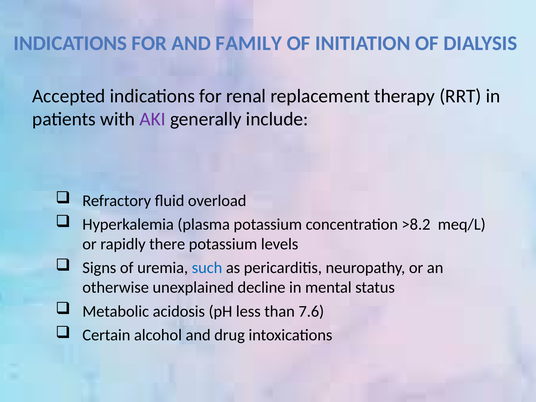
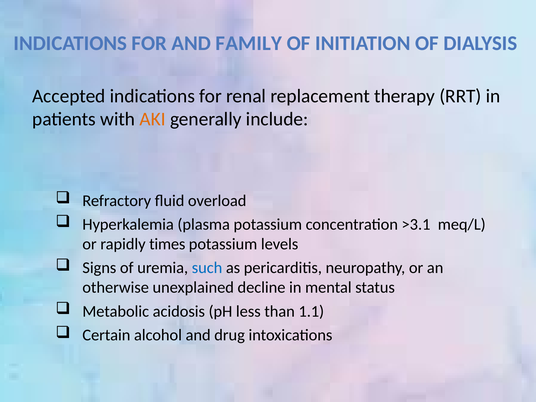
AKI colour: purple -> orange
>8.2: >8.2 -> >3.1
there: there -> times
7.6: 7.6 -> 1.1
